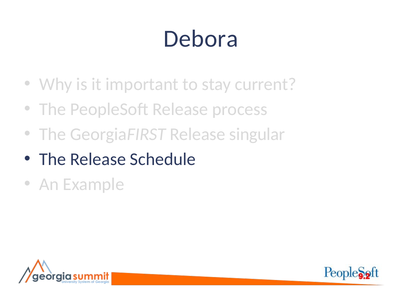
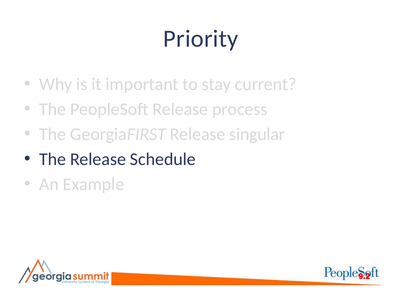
Debora: Debora -> Priority
